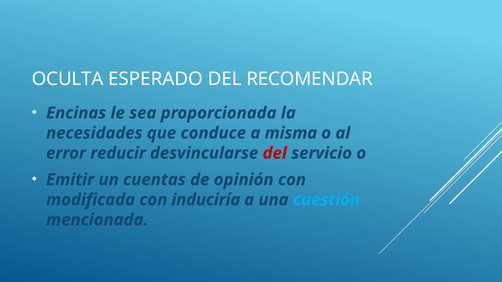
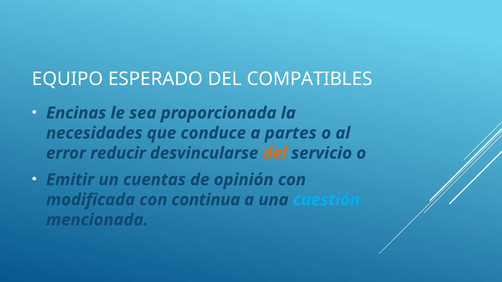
OCULTA: OCULTA -> EQUIPO
RECOMENDAR: RECOMENDAR -> COMPATIBLES
misma: misma -> partes
del at (275, 153) colour: red -> orange
induciría: induciría -> continua
